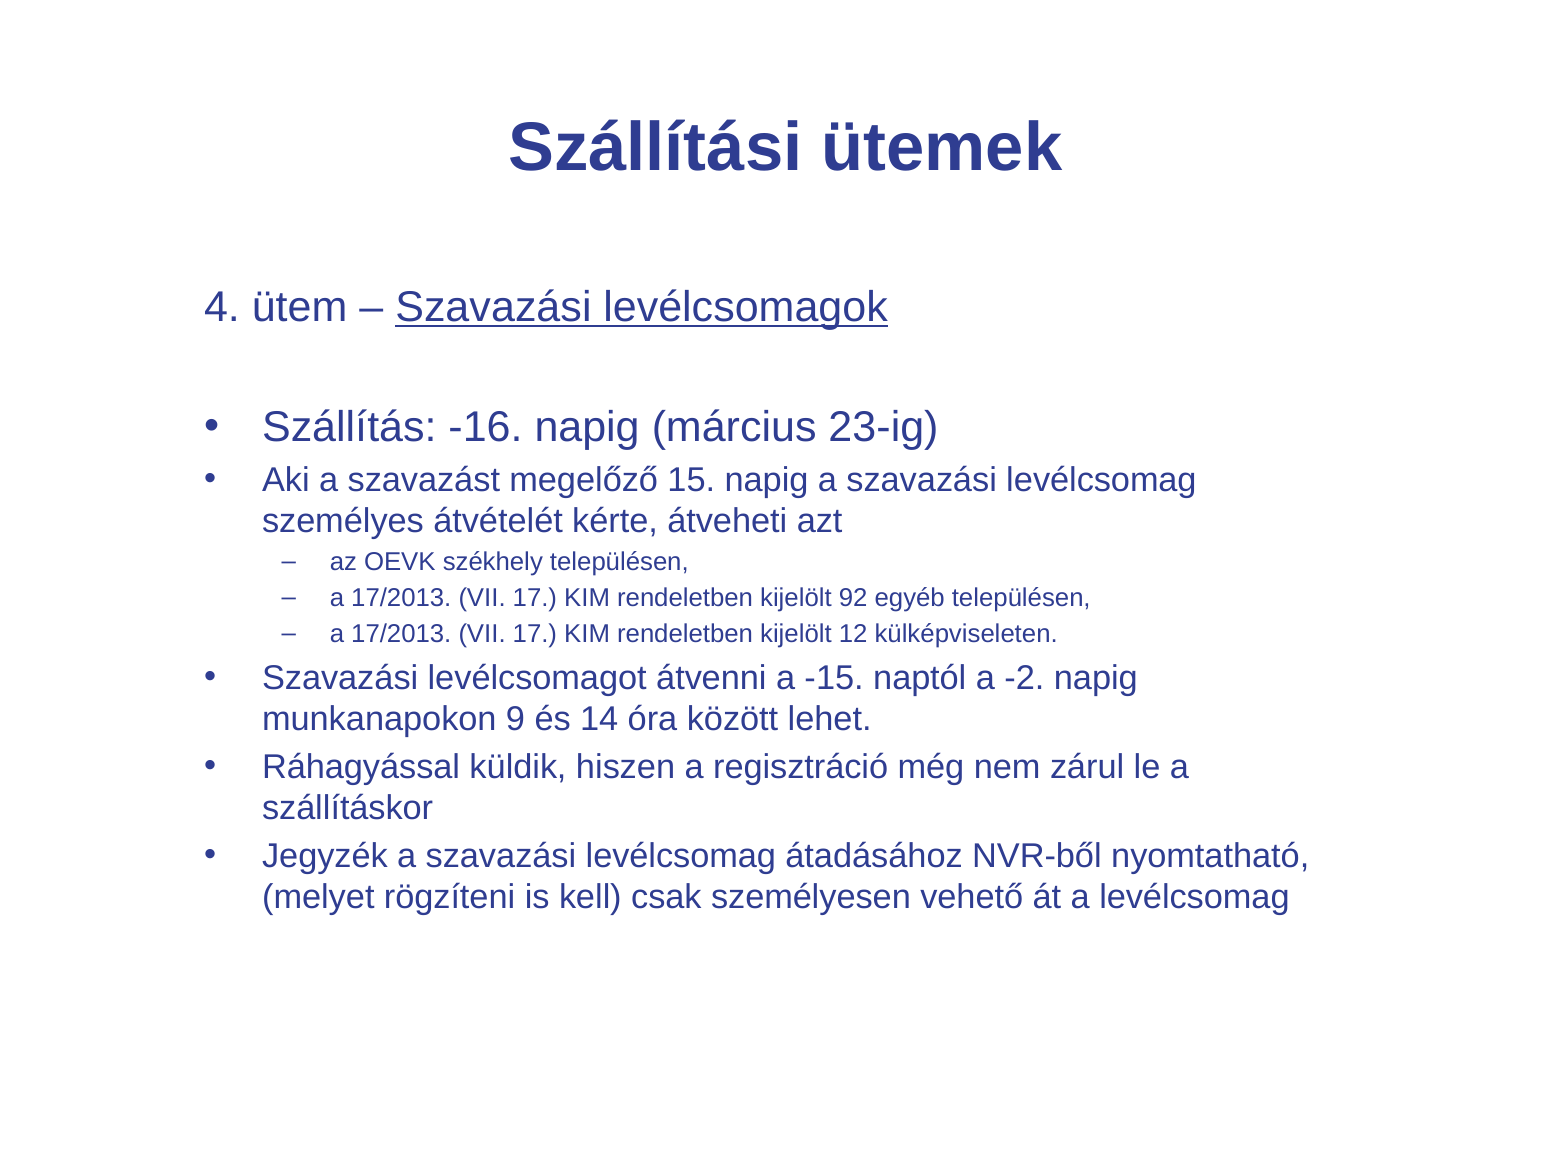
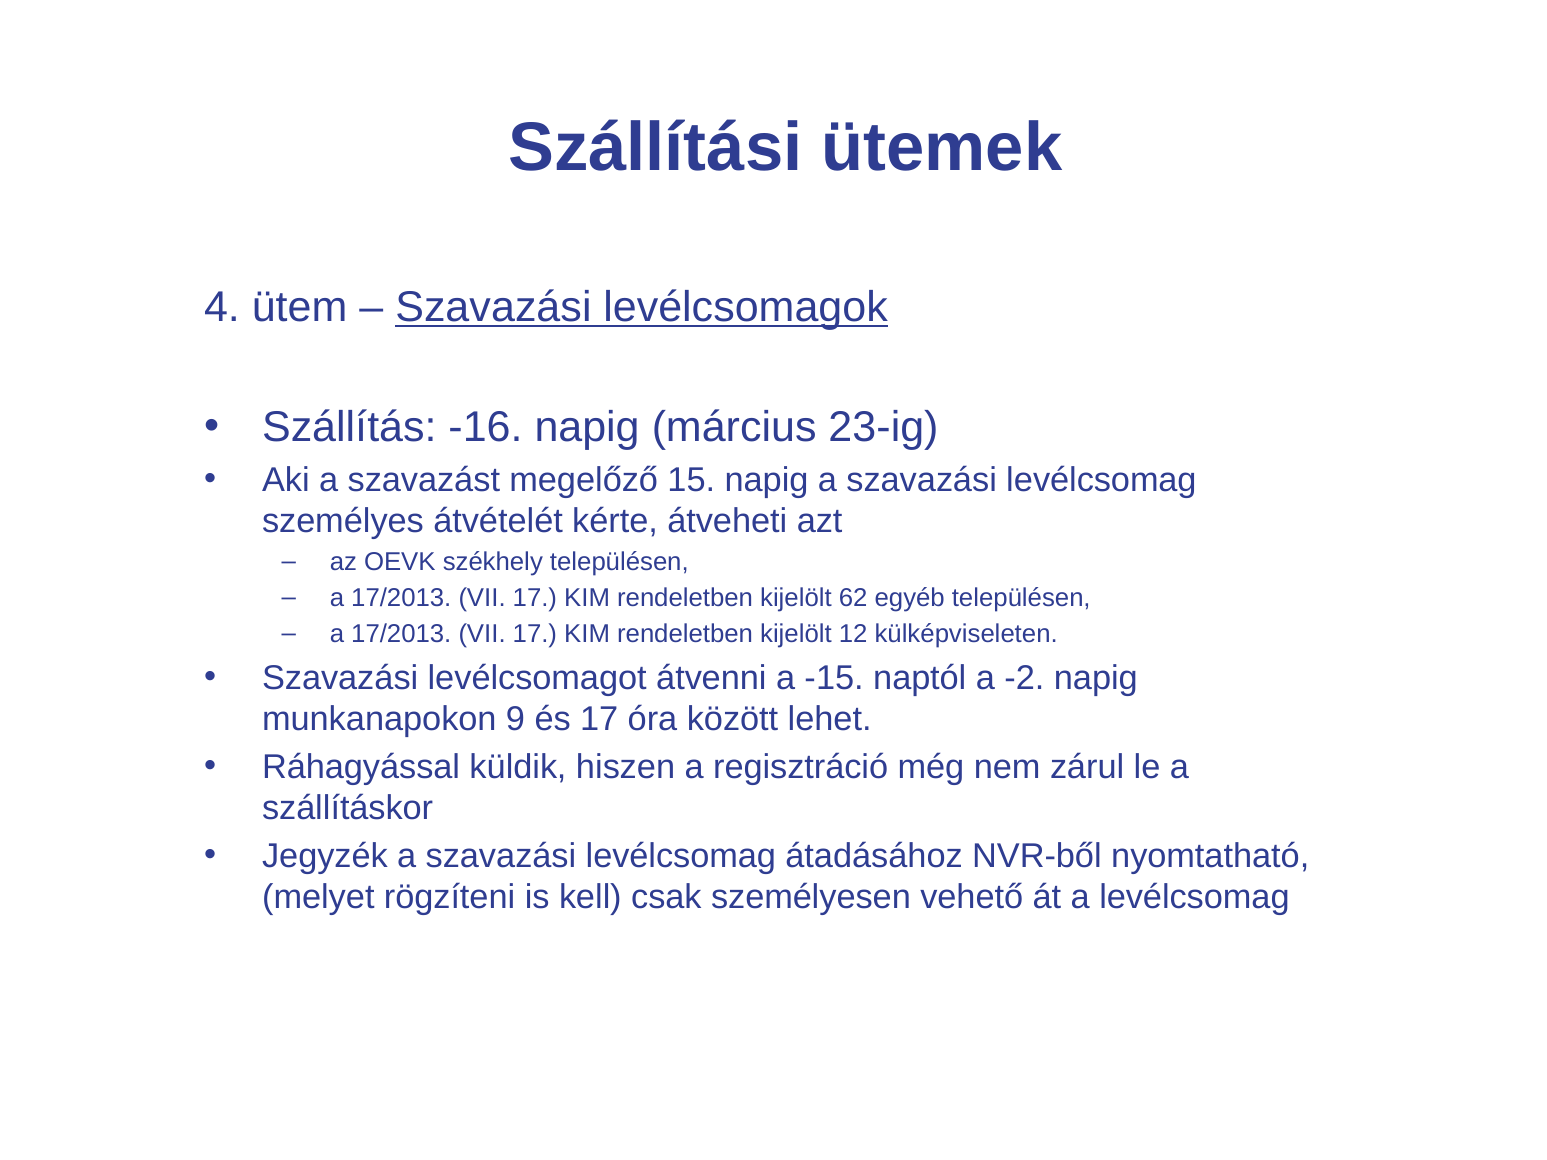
92: 92 -> 62
és 14: 14 -> 17
